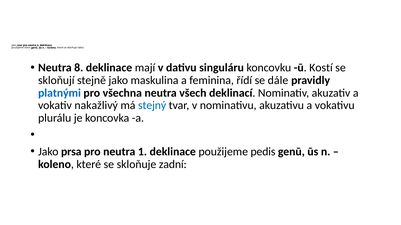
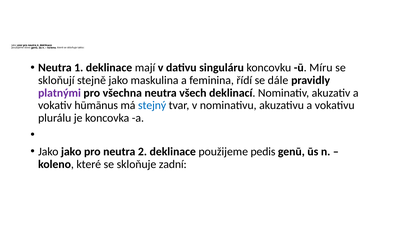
8: 8 -> 1
Kostí: Kostí -> Míru
platnými colour: blue -> purple
nakažlivý: nakažlivý -> hūmānus
Jako prsa: prsa -> jako
1: 1 -> 2
